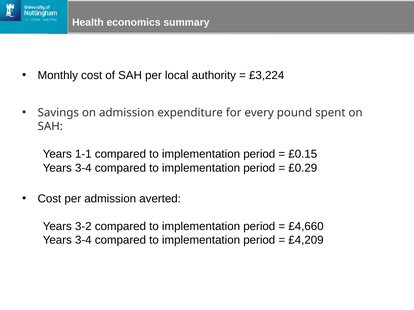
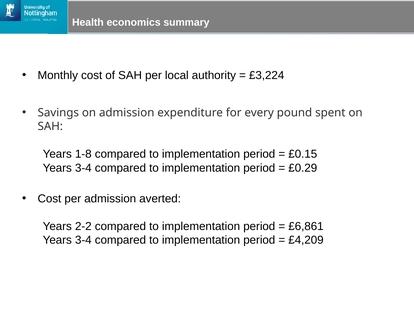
1-1: 1-1 -> 1-8
3-2: 3-2 -> 2-2
£4,660: £4,660 -> £6,861
